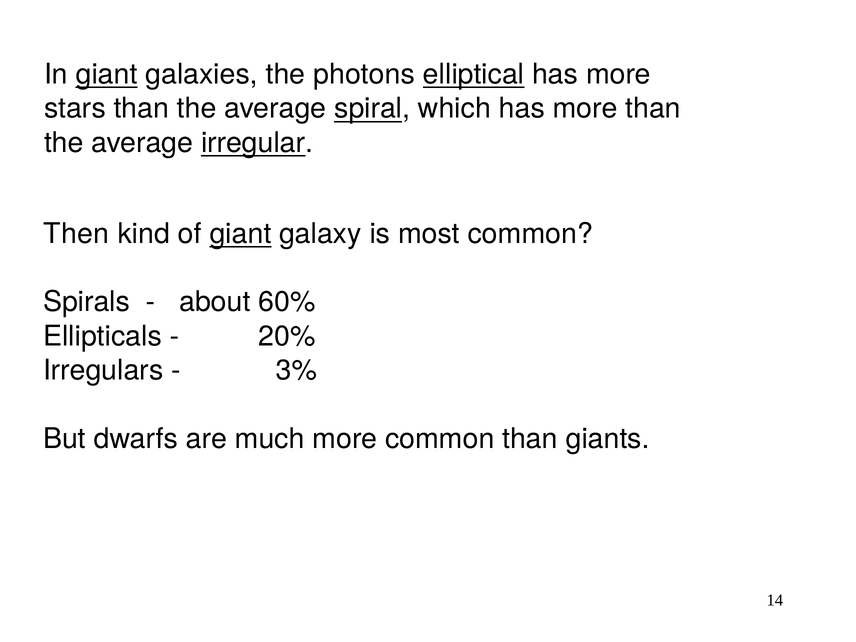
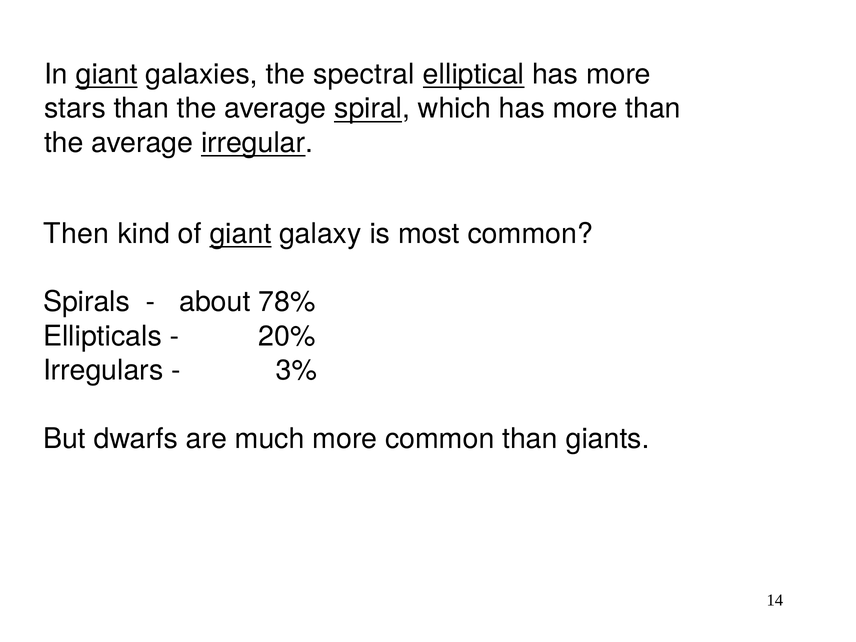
photons: photons -> spectral
60%: 60% -> 78%
